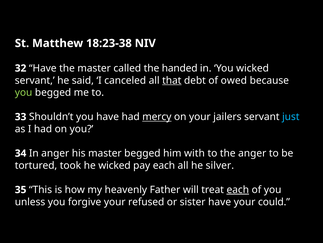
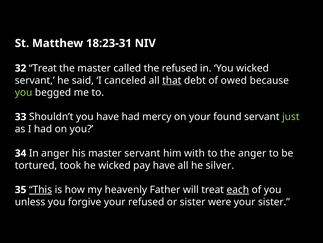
18:23-38: 18:23-38 -> 18:23-31
32 Have: Have -> Treat
the handed: handed -> refused
mercy underline: present -> none
jailers: jailers -> found
just colour: light blue -> light green
master begged: begged -> servant
pay each: each -> have
This underline: none -> present
sister have: have -> were
your could: could -> sister
